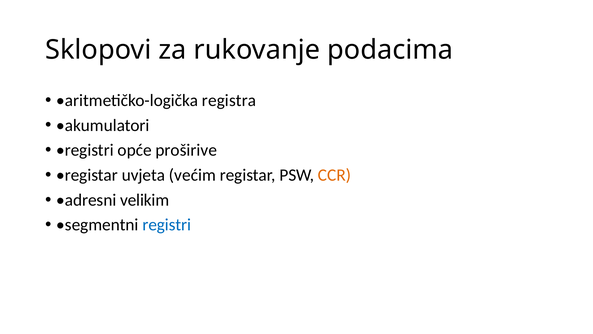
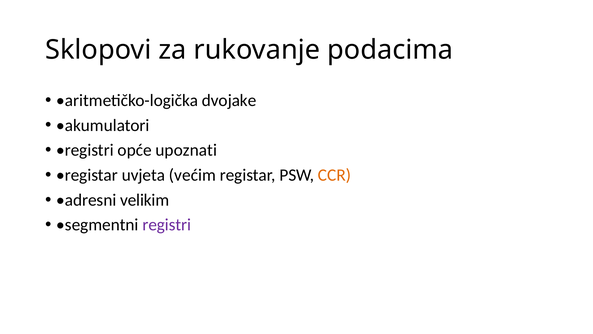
registra: registra -> dvojake
proširive: proširive -> upoznati
registri at (167, 225) colour: blue -> purple
